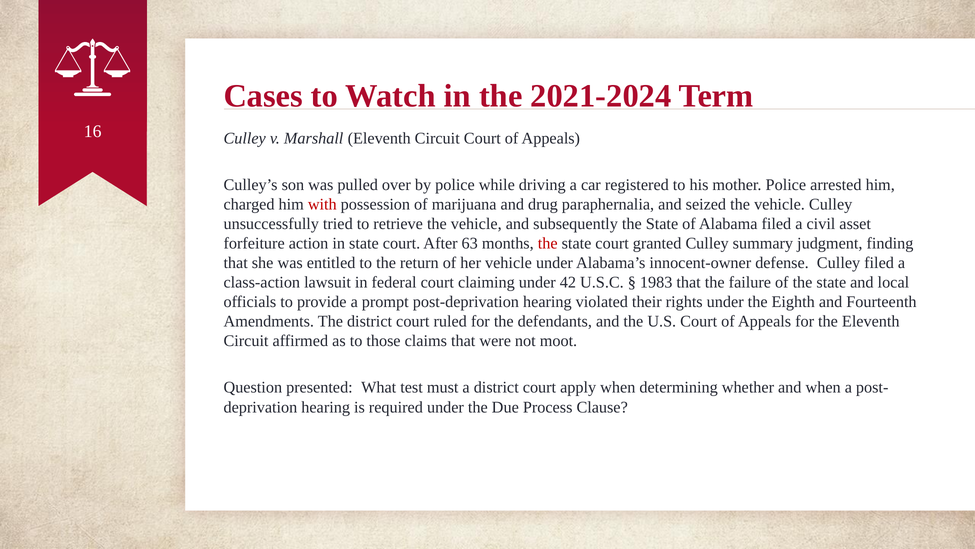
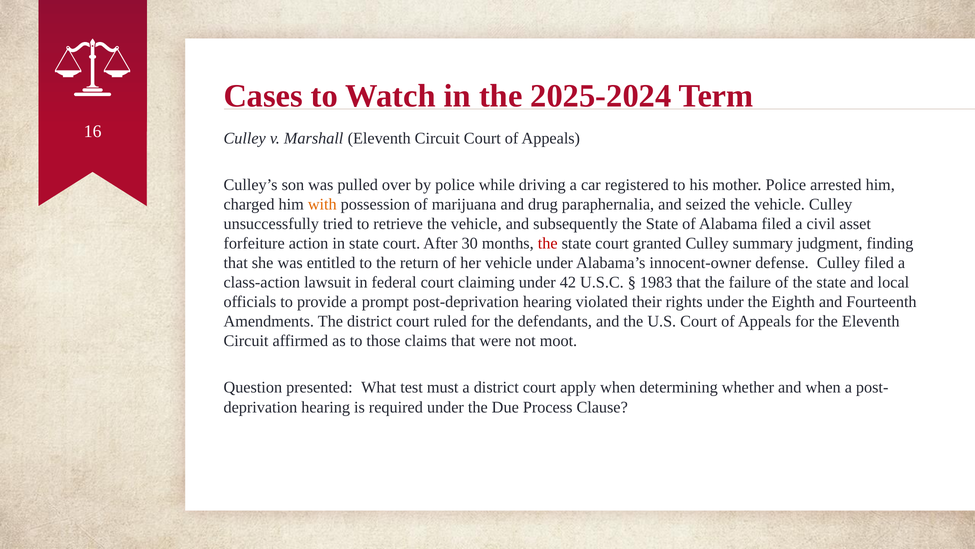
2021-2024: 2021-2024 -> 2025-2024
with colour: red -> orange
63: 63 -> 30
